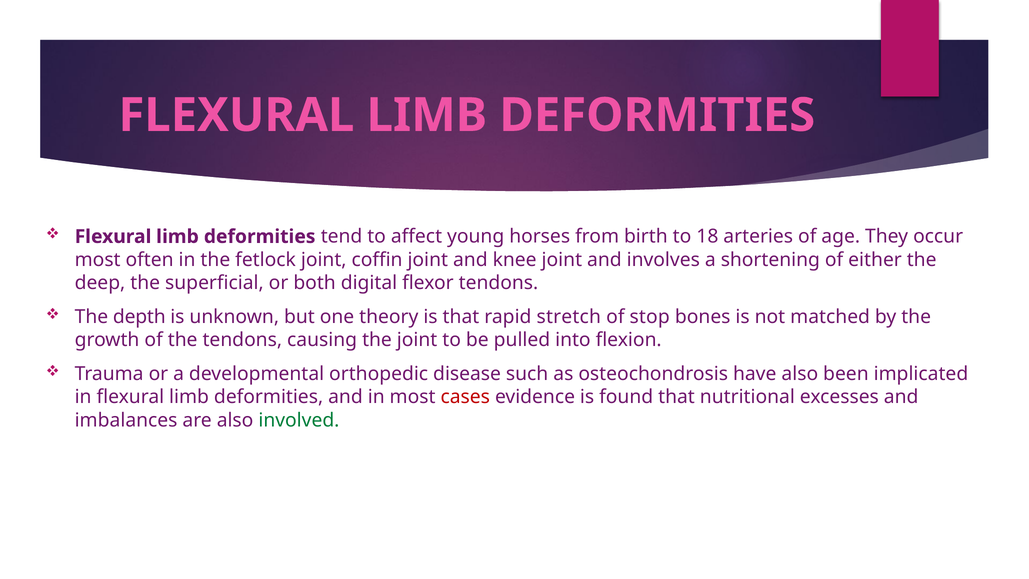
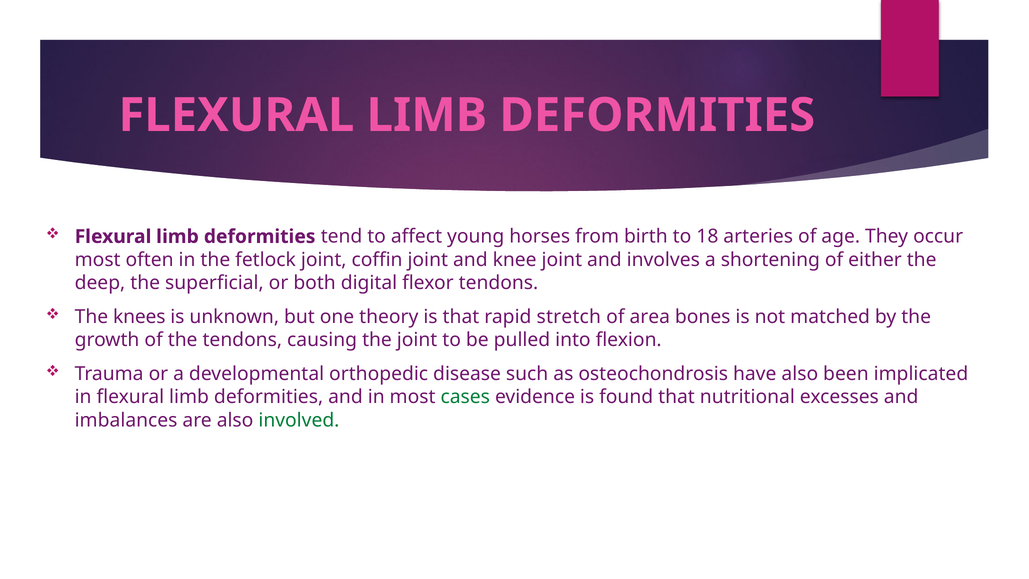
depth: depth -> knees
stop: stop -> area
cases colour: red -> green
